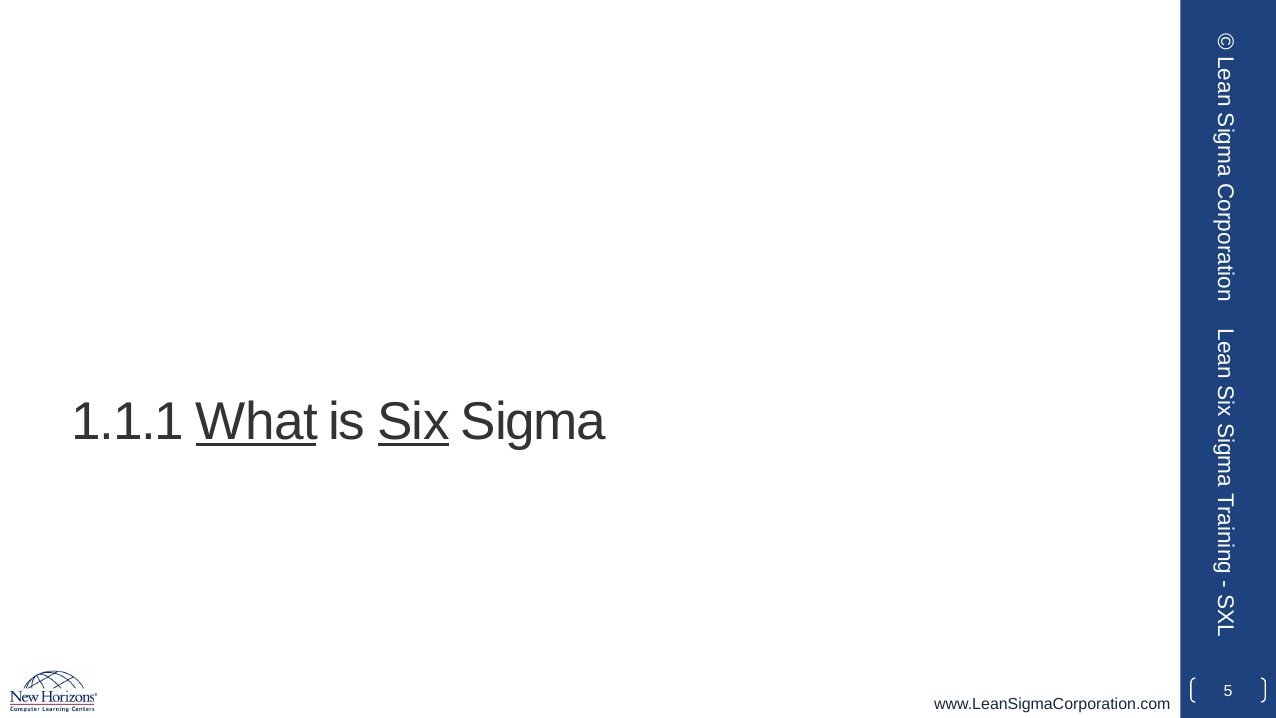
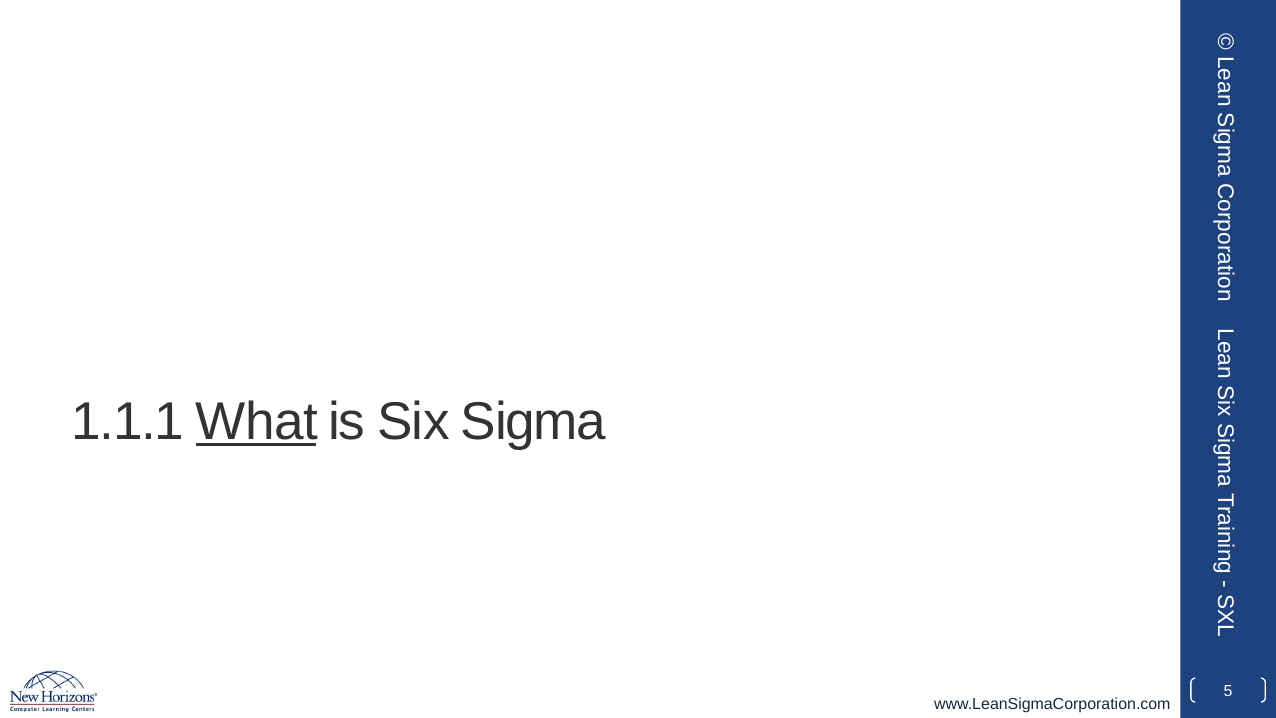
Six underline: present -> none
